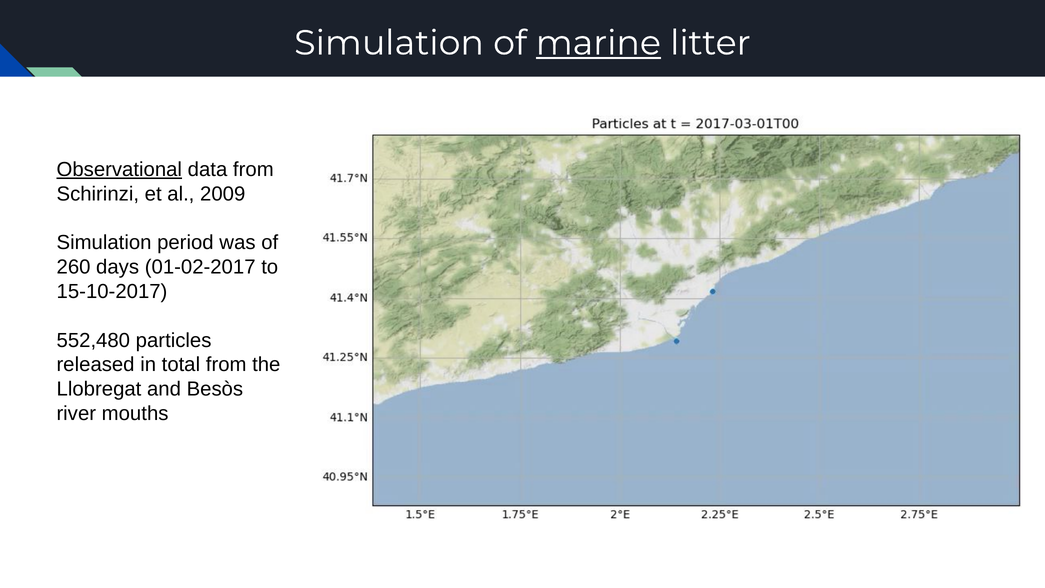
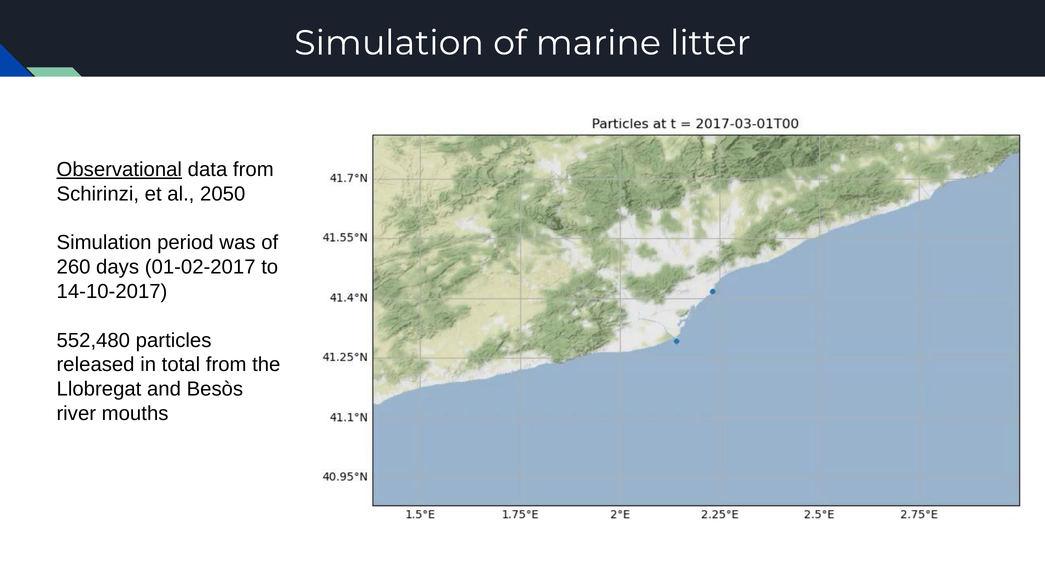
marine underline: present -> none
2009: 2009 -> 2050
15-10-2017: 15-10-2017 -> 14-10-2017
